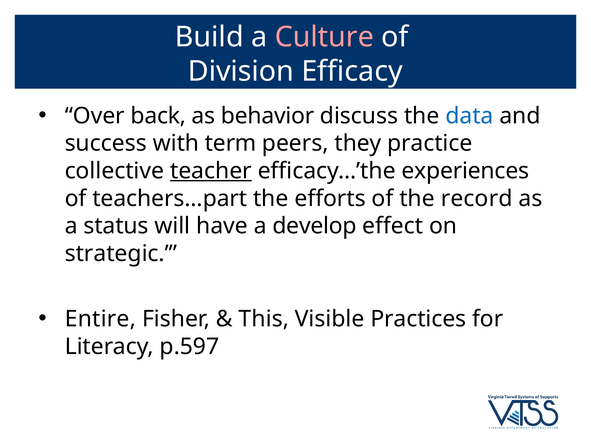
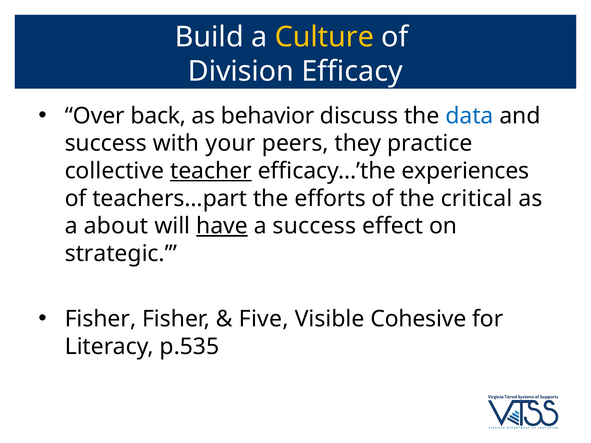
Culture colour: pink -> yellow
term: term -> your
record: record -> critical
status: status -> about
have underline: none -> present
a develop: develop -> success
Entire at (100, 319): Entire -> Fisher
This: This -> Five
Practices: Practices -> Cohesive
p.597: p.597 -> p.535
